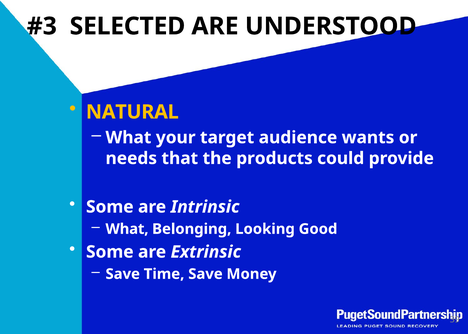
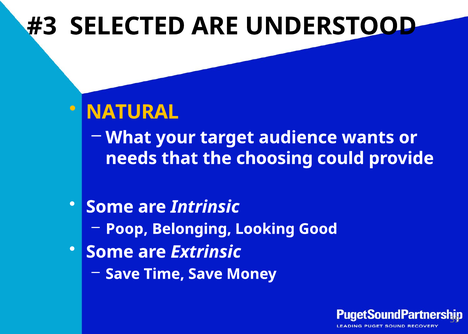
products: products -> choosing
What at (127, 229): What -> Poop
